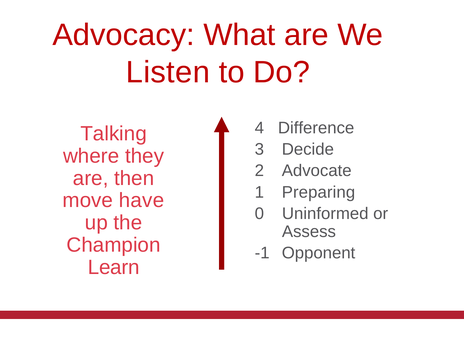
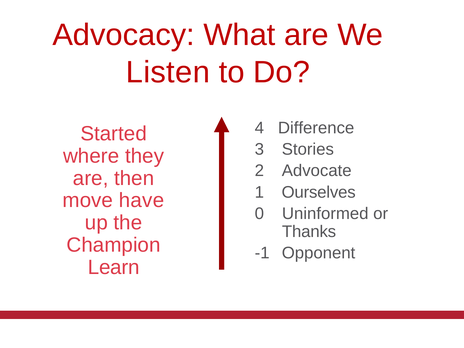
Talking: Talking -> Started
Decide: Decide -> Stories
Preparing: Preparing -> Ourselves
Assess: Assess -> Thanks
